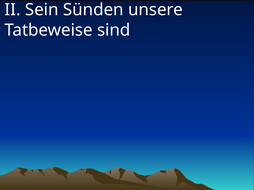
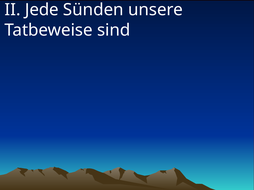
Sein: Sein -> Jede
